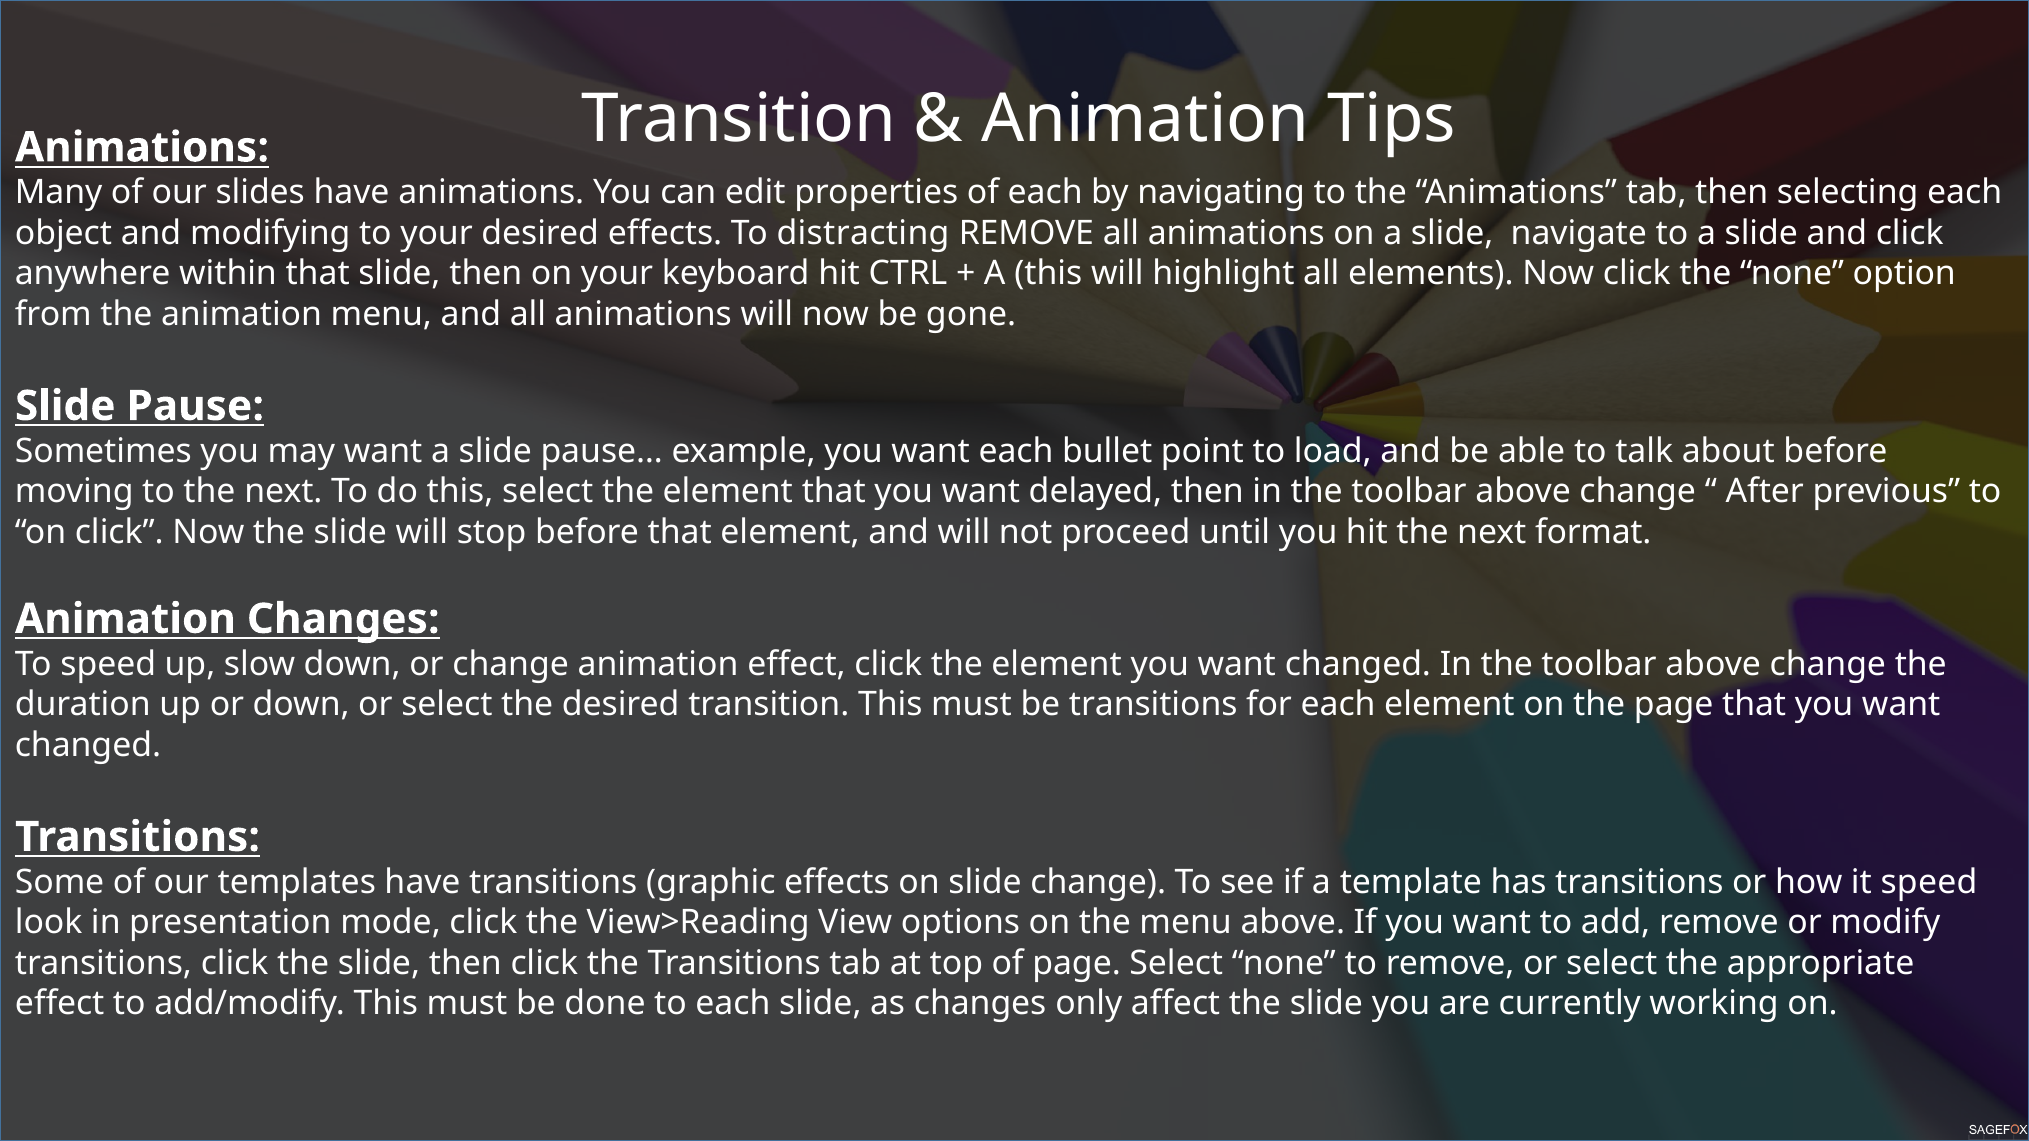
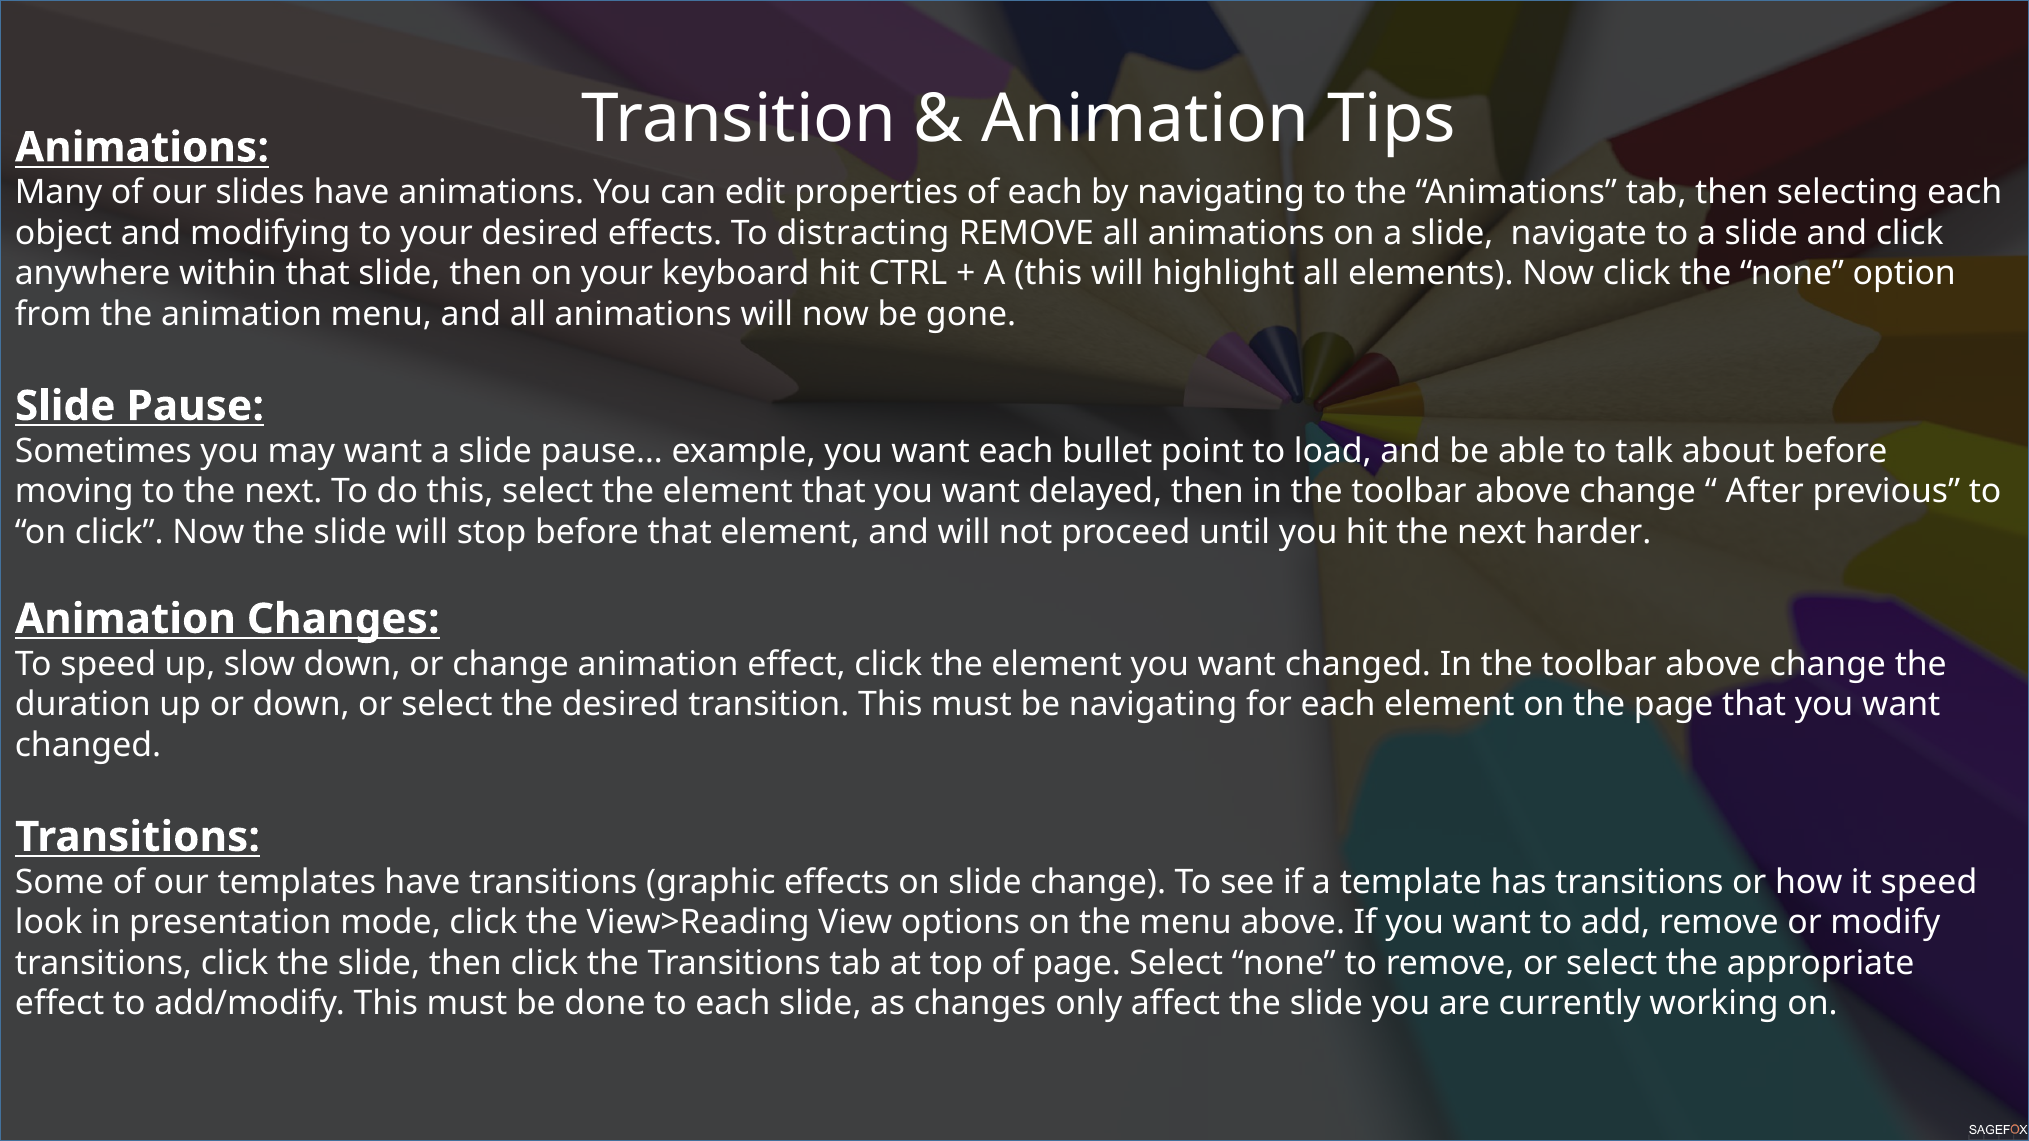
format: format -> harder
be transitions: transitions -> navigating
